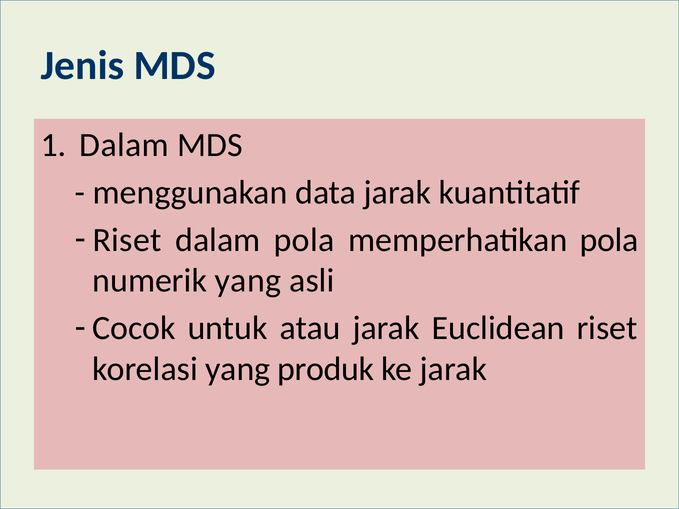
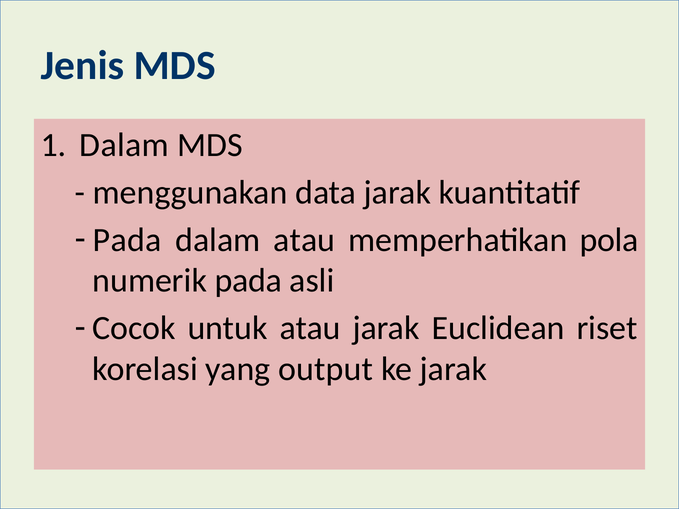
Riset at (127, 240): Riset -> Pada
dalam pola: pola -> atau
numerik yang: yang -> pada
produk: produk -> output
